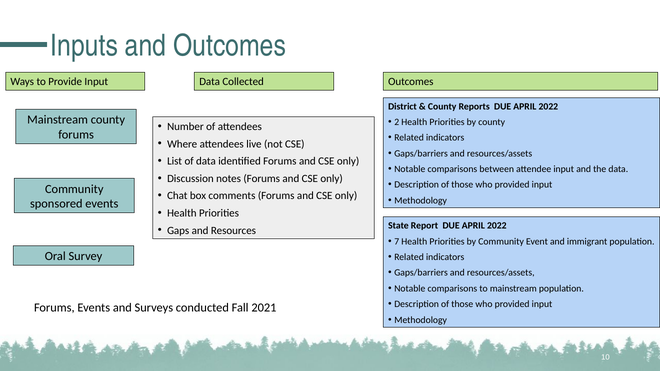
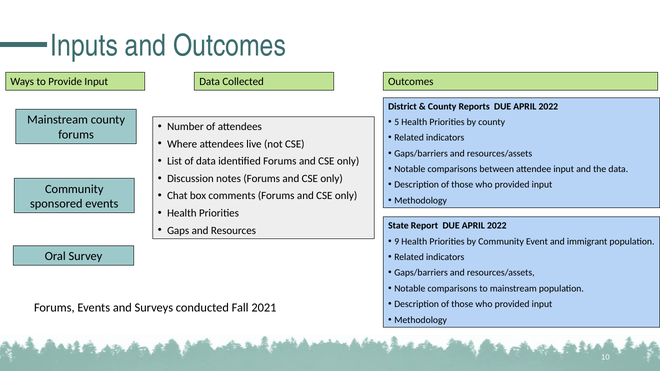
2: 2 -> 5
7: 7 -> 9
